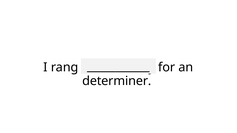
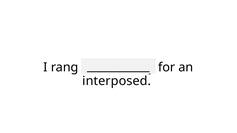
determiner: determiner -> interposed
